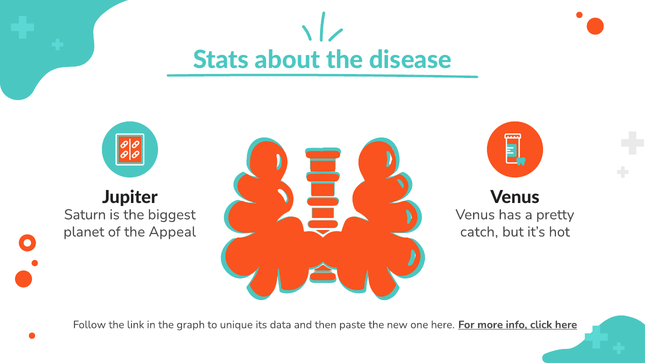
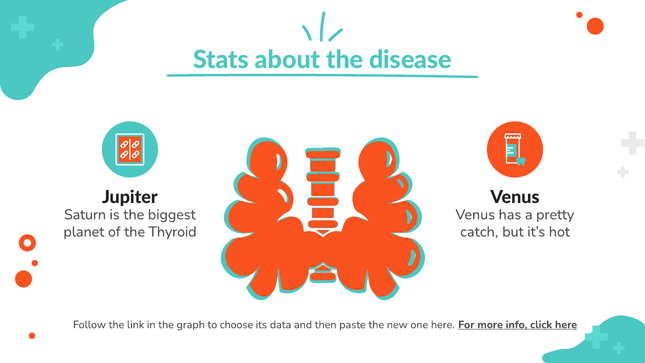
Appeal: Appeal -> Thyroid
unique: unique -> choose
